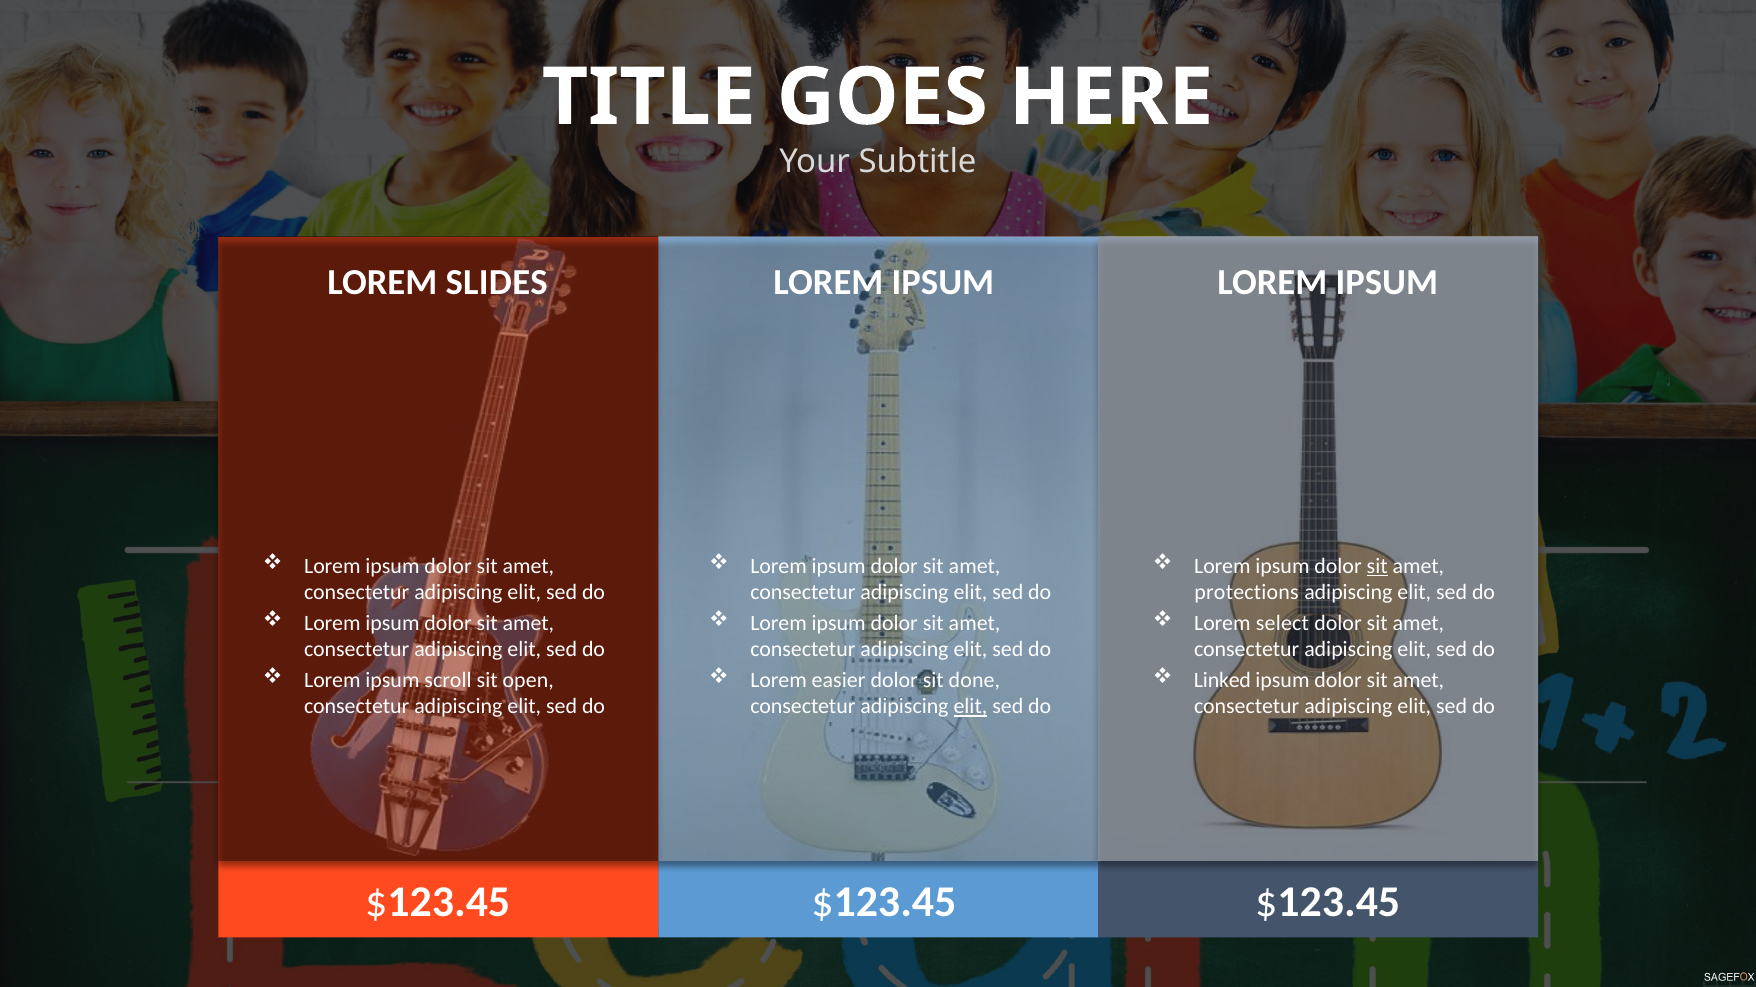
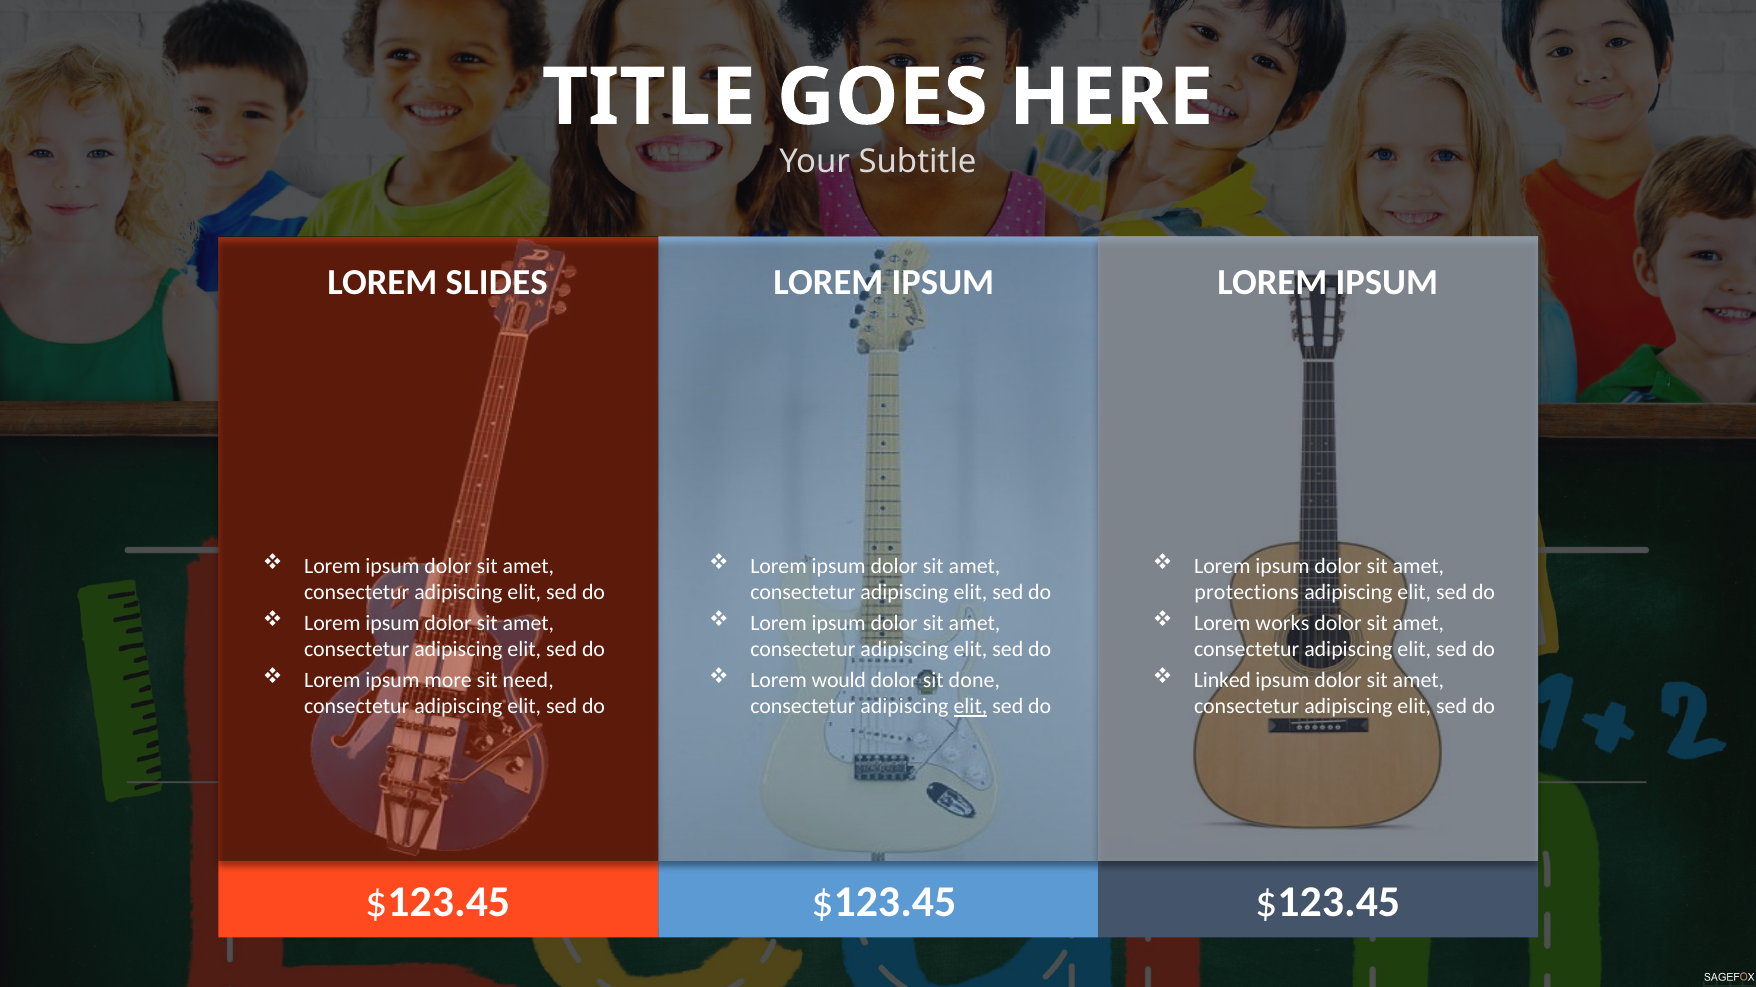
sit at (1377, 567) underline: present -> none
select: select -> works
scroll: scroll -> more
open: open -> need
easier: easier -> would
